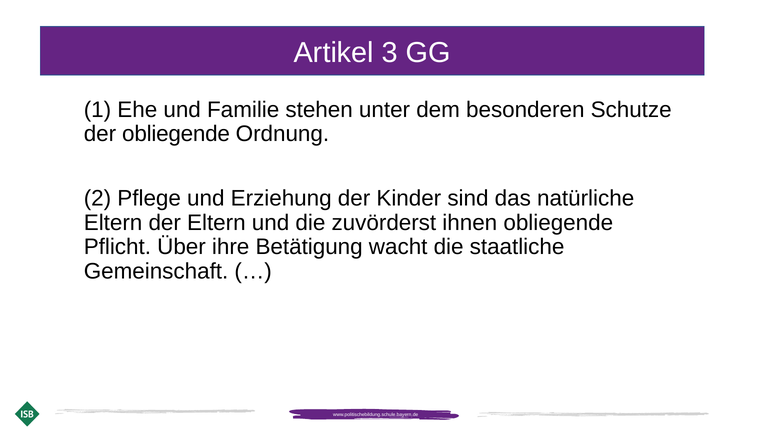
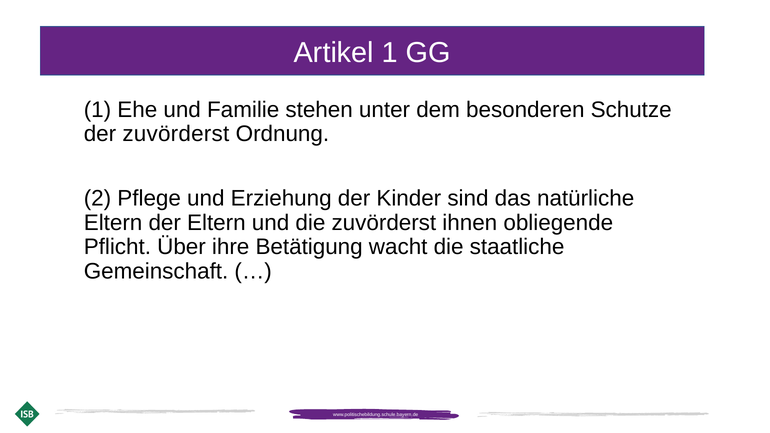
Artikel 3: 3 -> 1
der obliegende: obliegende -> zuvörderst
